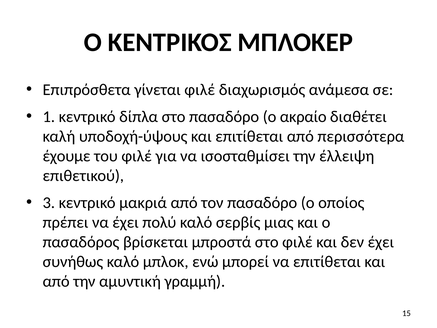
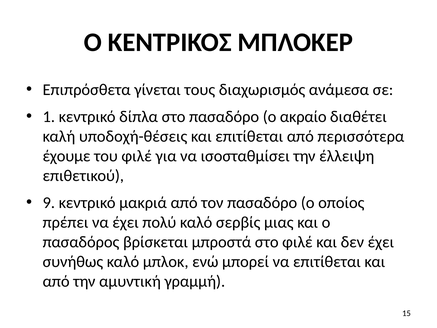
γίνεται φιλέ: φιλέ -> τους
υποδοχή-ύψους: υποδοχή-ύψους -> υποδοχή-θέσεις
3: 3 -> 9
